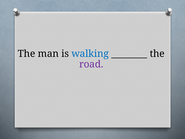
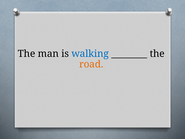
road colour: purple -> orange
